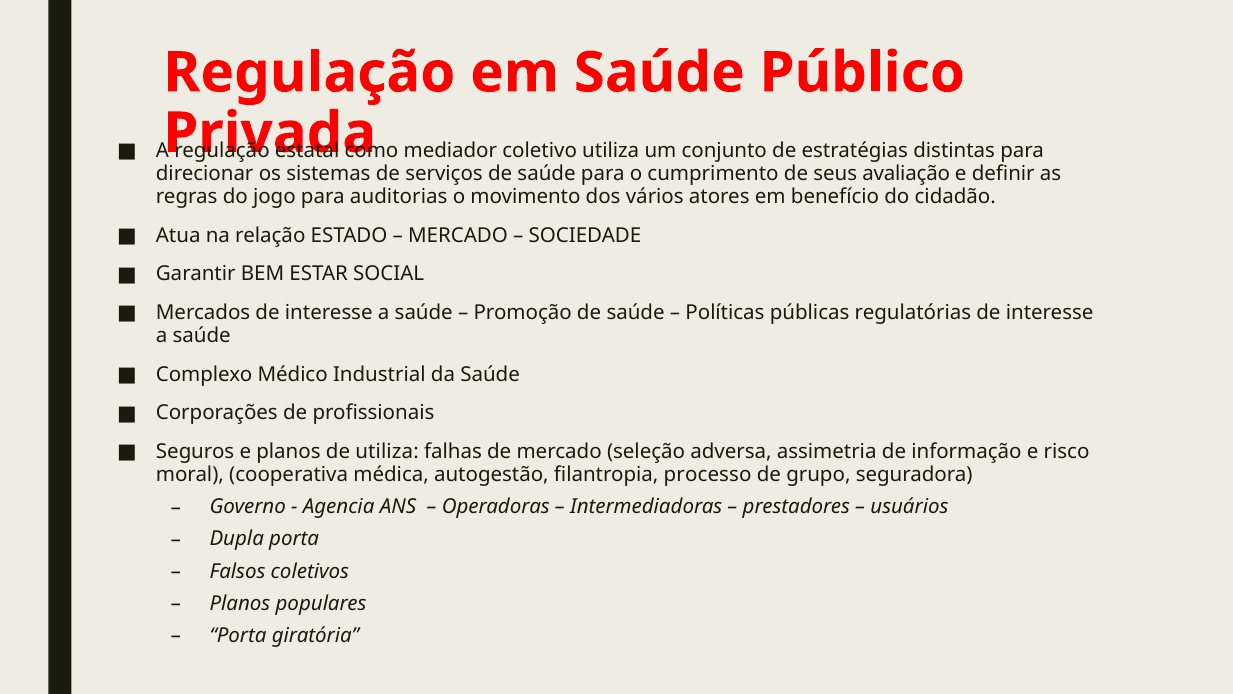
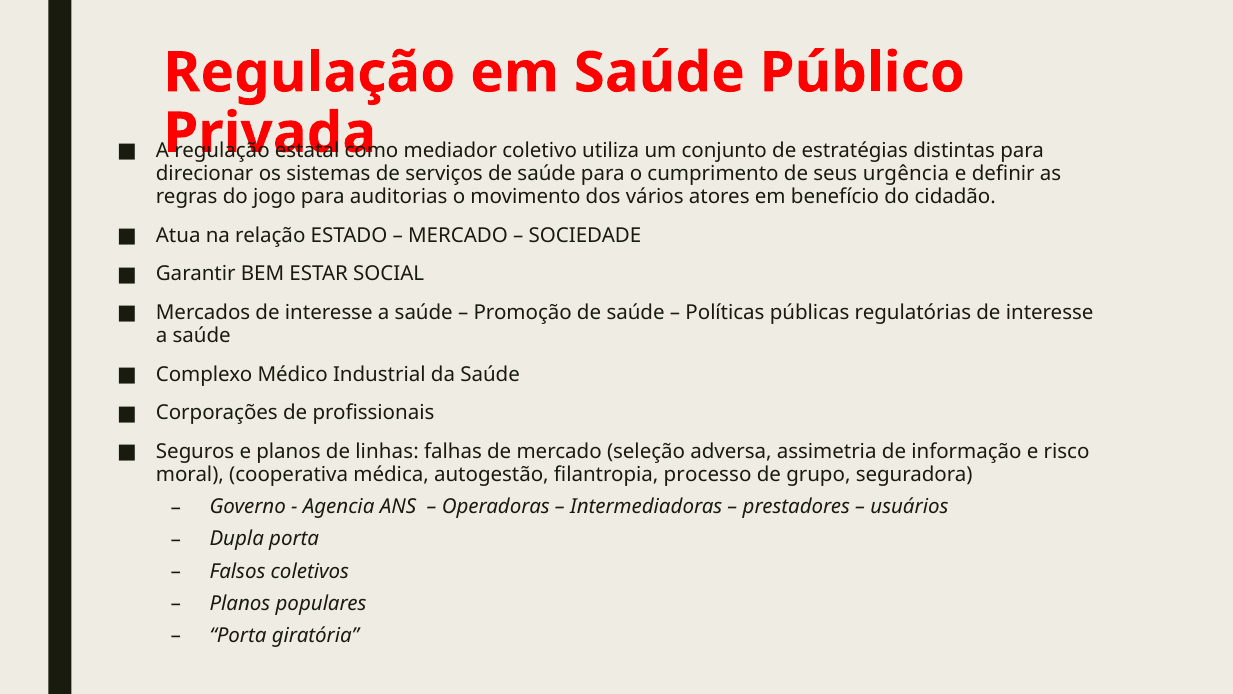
avaliação: avaliação -> urgência
de utiliza: utiliza -> linhas
